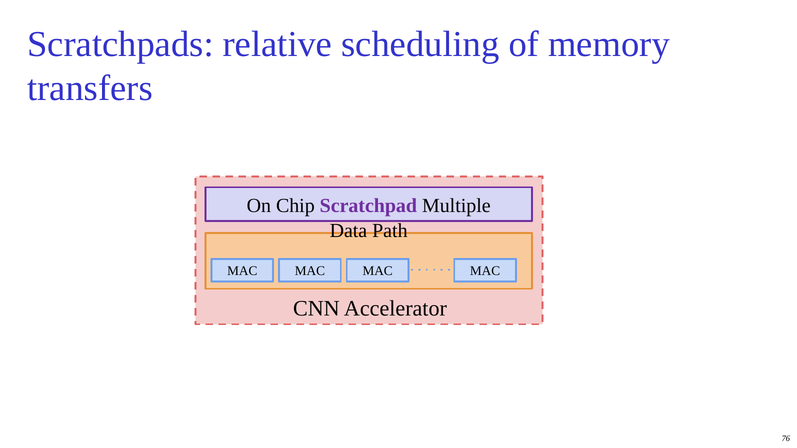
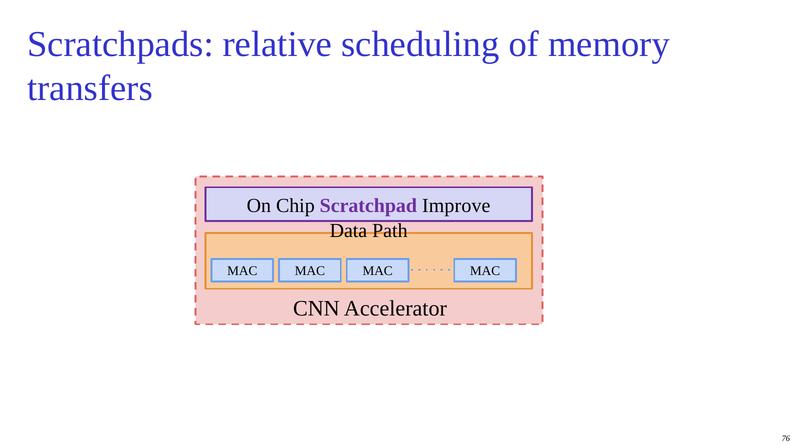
Multiple: Multiple -> Improve
